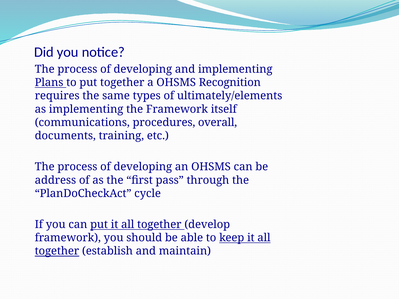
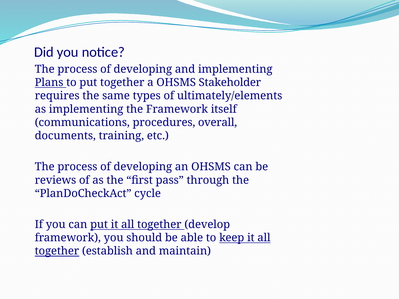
Recognition: Recognition -> Stakeholder
address: address -> reviews
